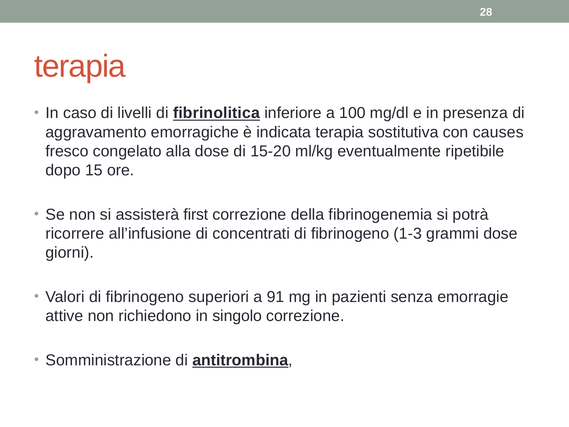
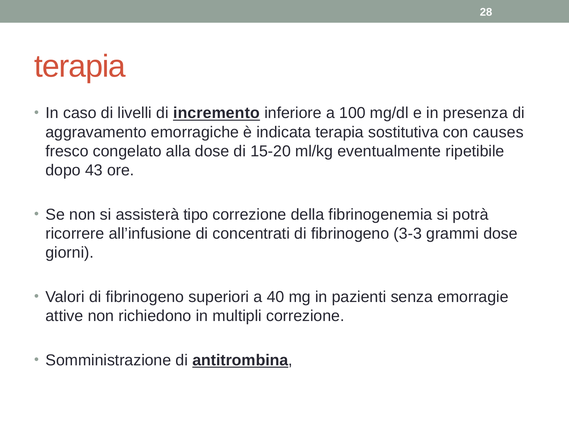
fibrinolitica: fibrinolitica -> incremento
15: 15 -> 43
first: first -> tipo
1-3: 1-3 -> 3-3
91: 91 -> 40
singolo: singolo -> multipli
